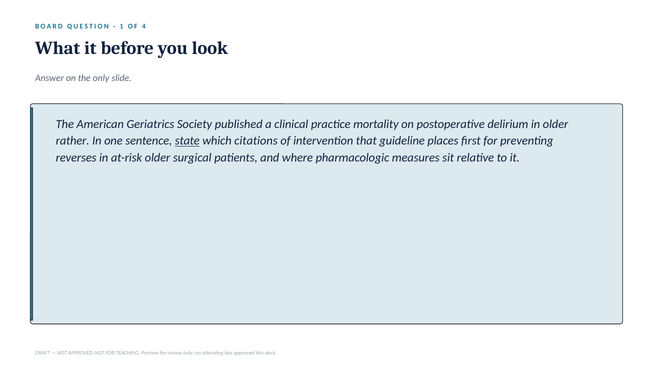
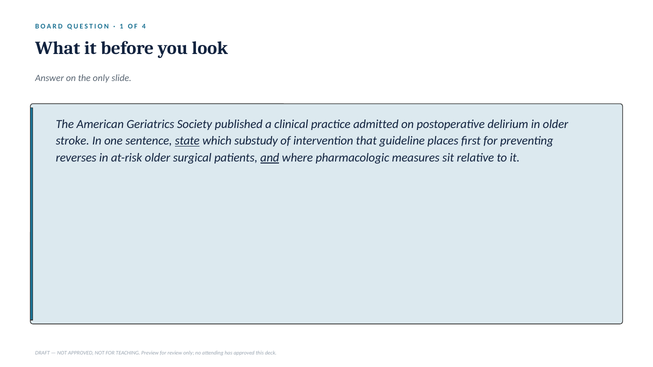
mortality: mortality -> admitted
rather: rather -> stroke
citations: citations -> substudy
and underline: none -> present
